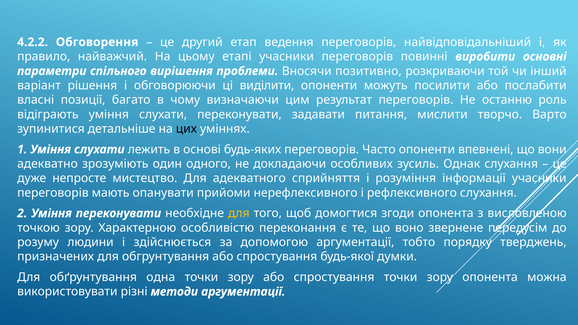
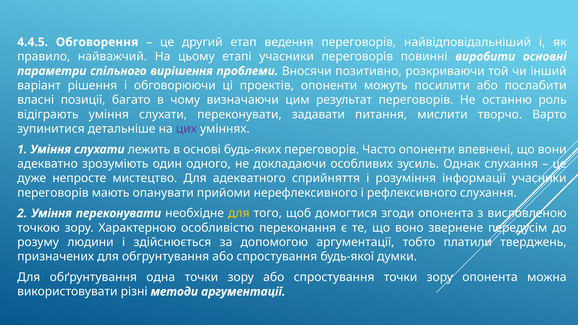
4.2.2: 4.2.2 -> 4.4.5
виділити: виділити -> проектів
цих colour: black -> purple
порядку: порядку -> платили
